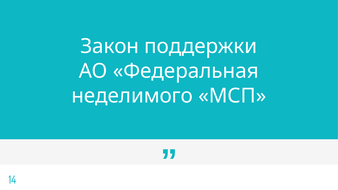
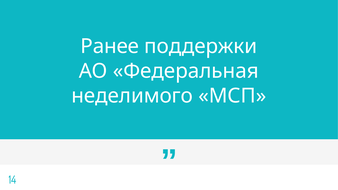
Закон: Закон -> Ранее
